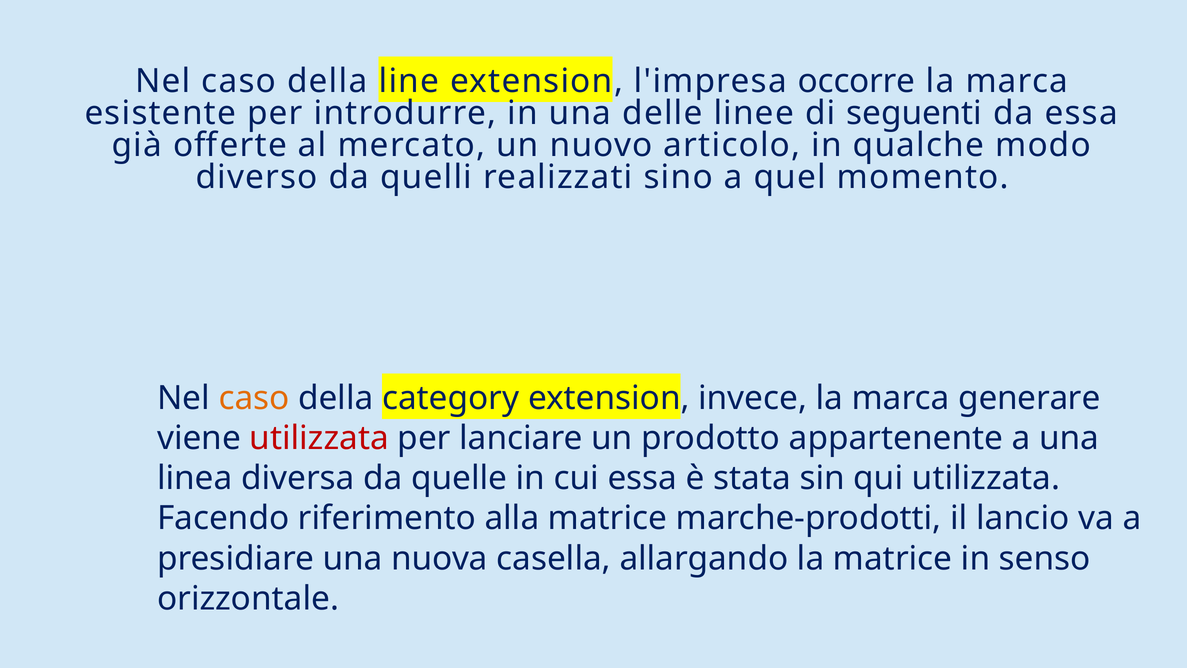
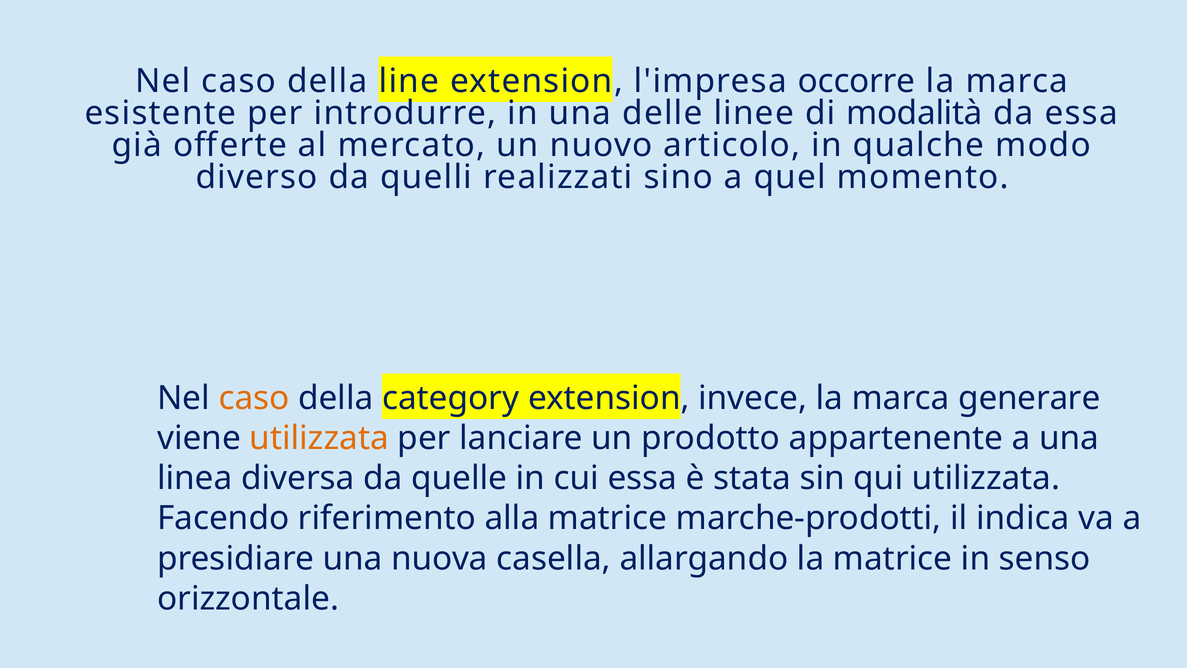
seguenti: seguenti -> modalità
utilizzata at (319, 438) colour: red -> orange
lancio: lancio -> indica
